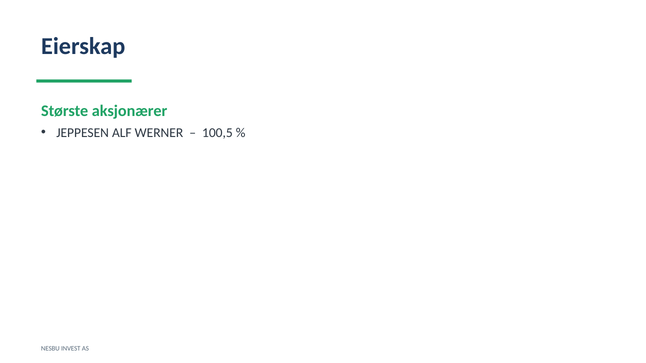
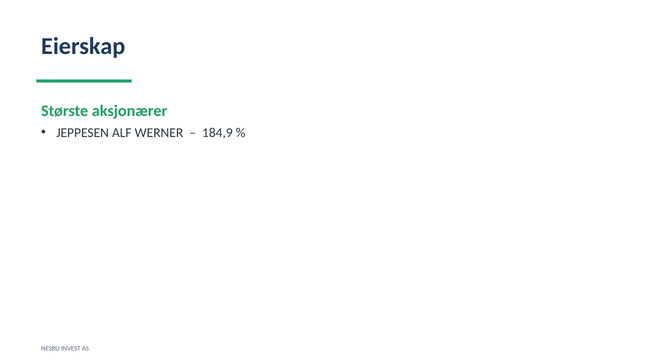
100,5: 100,5 -> 184,9
